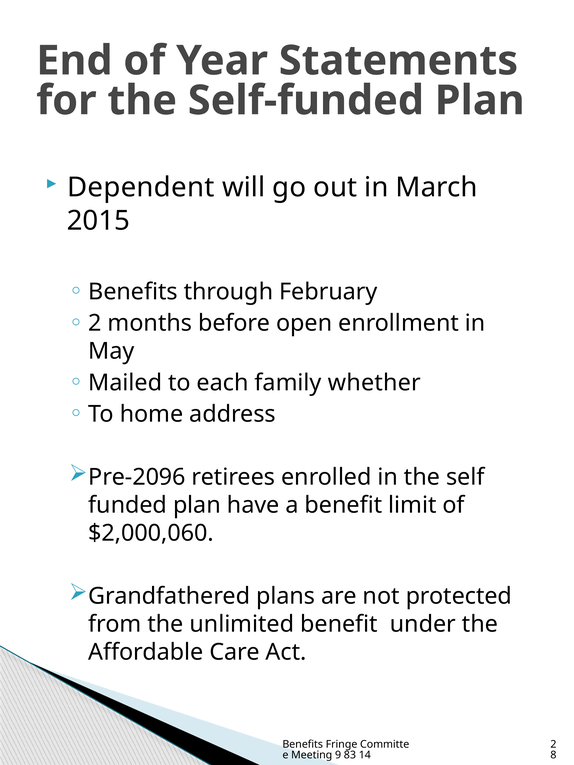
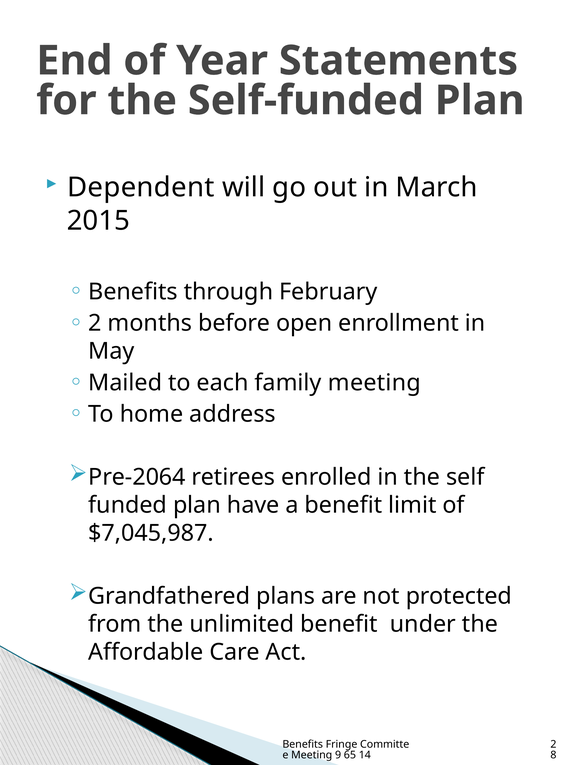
family whether: whether -> meeting
Pre-2096: Pre-2096 -> Pre-2064
$2,000,060: $2,000,060 -> $7,045,987
83: 83 -> 65
